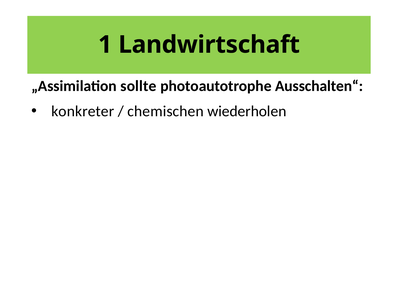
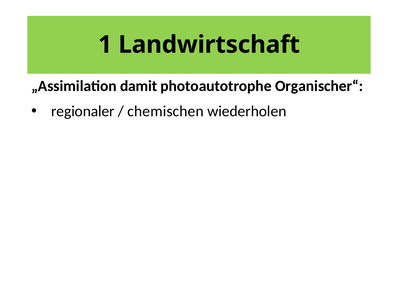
sollte: sollte -> damit
Ausschalten“: Ausschalten“ -> Organischer“
konkreter: konkreter -> regionaler
